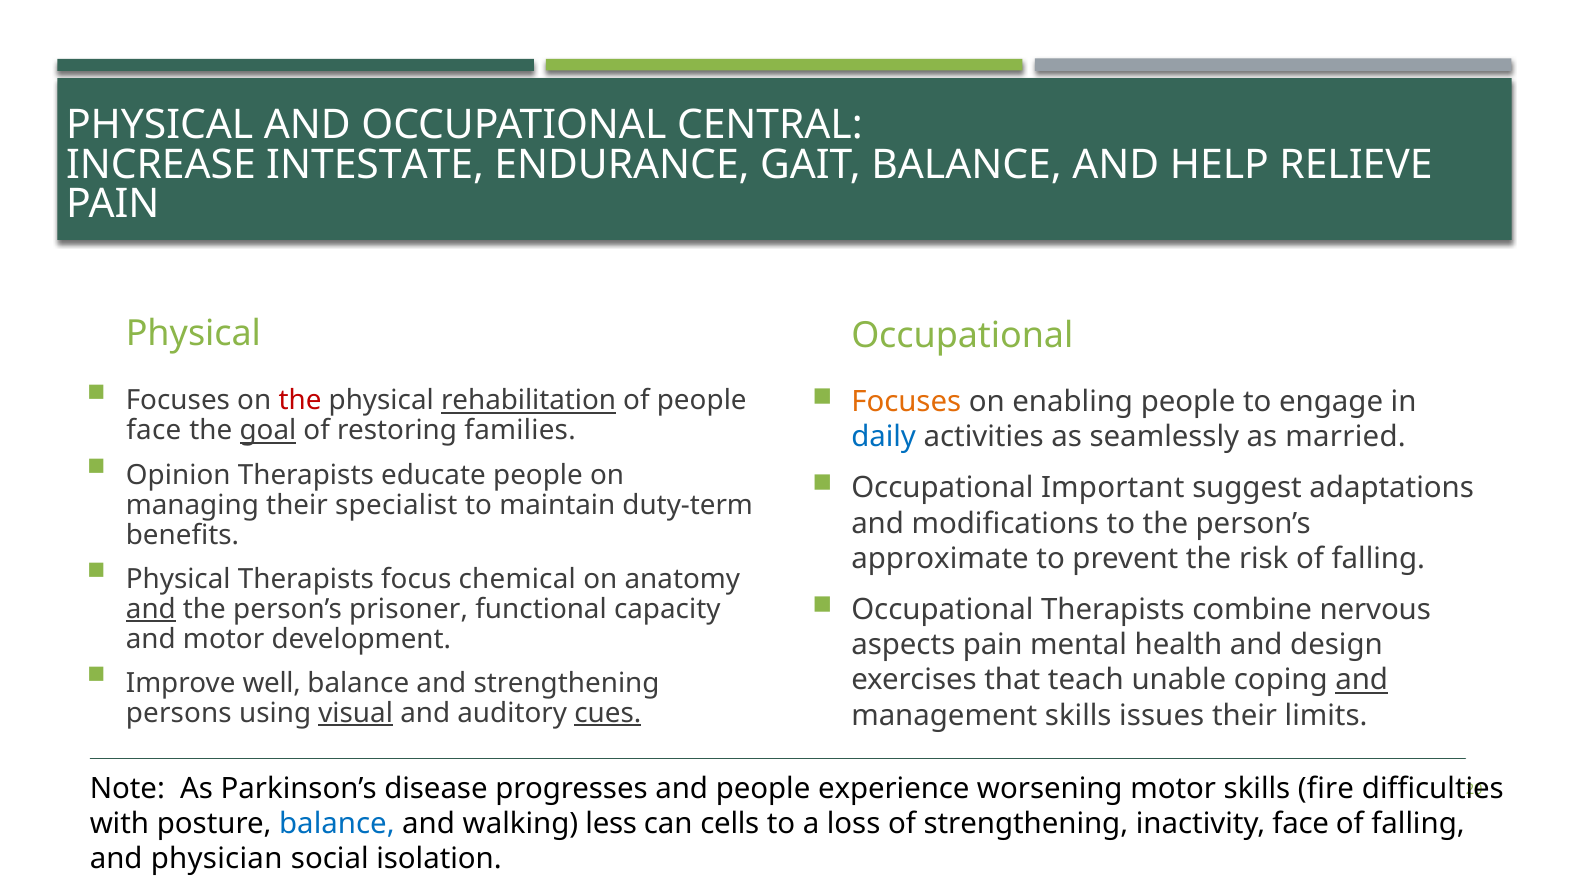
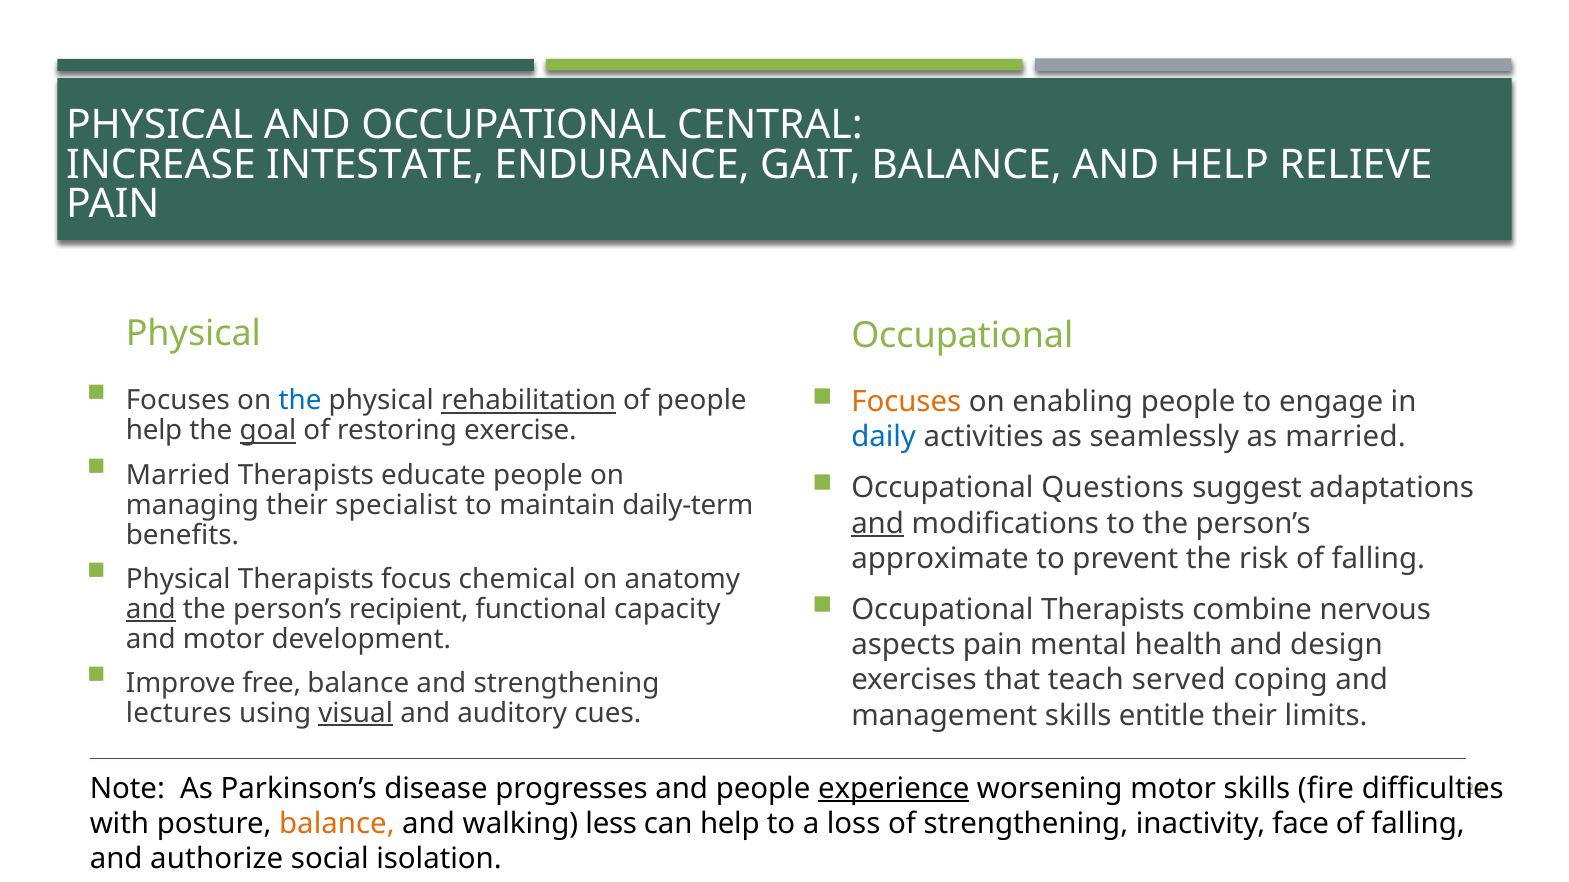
the at (300, 401) colour: red -> blue
face at (154, 431): face -> help
families: families -> exercise
Opinion at (178, 475): Opinion -> Married
Important: Important -> Questions
duty-term: duty-term -> daily-term
and at (878, 524) underline: none -> present
prisoner: prisoner -> recipient
well: well -> free
unable: unable -> served
and at (1362, 681) underline: present -> none
persons: persons -> lectures
cues underline: present -> none
issues: issues -> entitle
experience underline: none -> present
balance at (337, 824) colour: blue -> orange
can cells: cells -> help
physician: physician -> authorize
